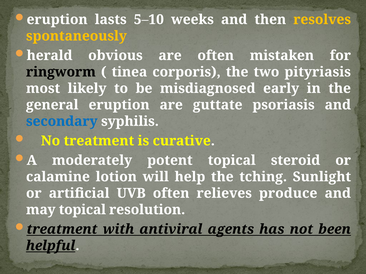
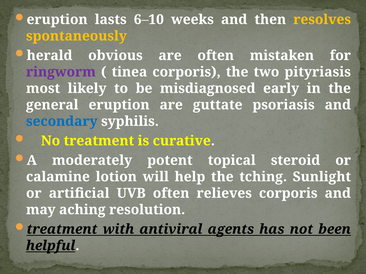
5–10: 5–10 -> 6–10
ringworm colour: black -> purple
relieves produce: produce -> corporis
may topical: topical -> aching
